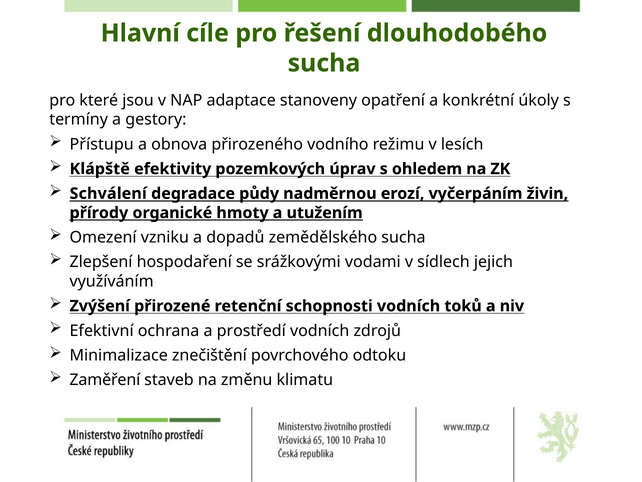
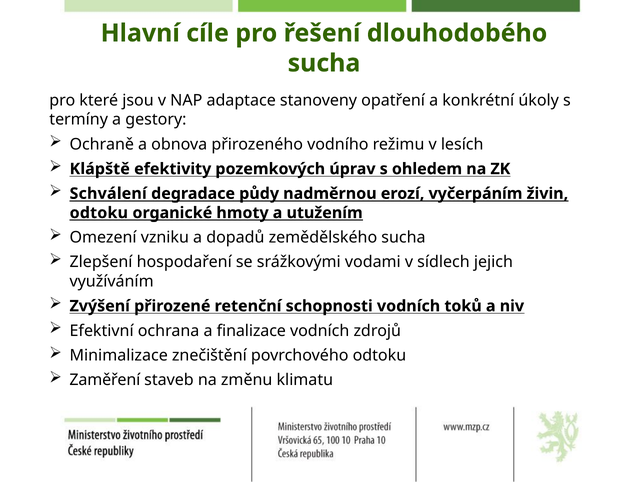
Přístupu: Přístupu -> Ochraně
přírody at (99, 213): přírody -> odtoku
prostředí: prostředí -> finalizace
